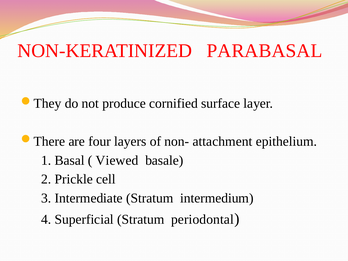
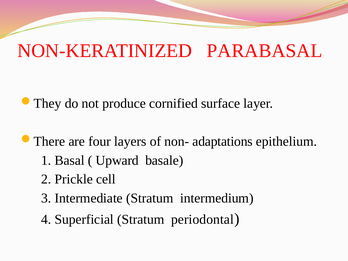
attachment: attachment -> adaptations
Viewed: Viewed -> Upward
